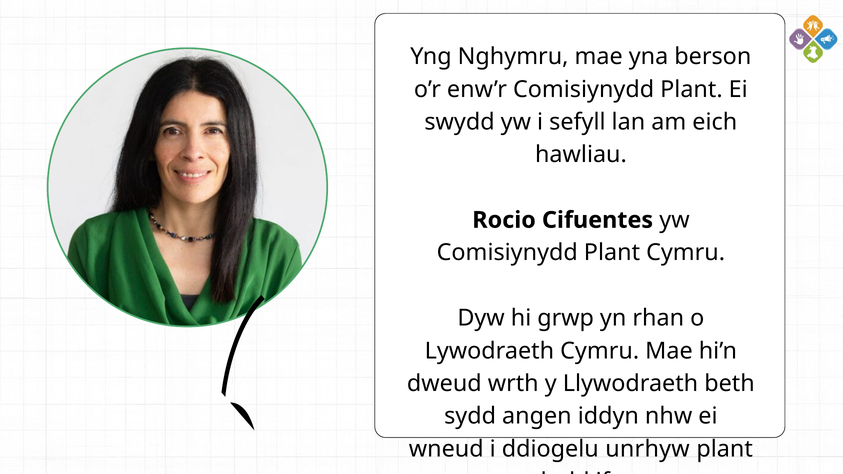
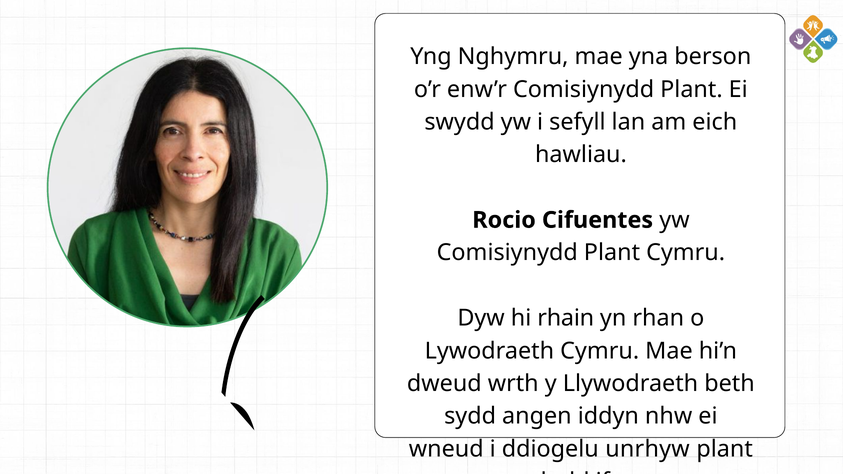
grwp: grwp -> rhain
